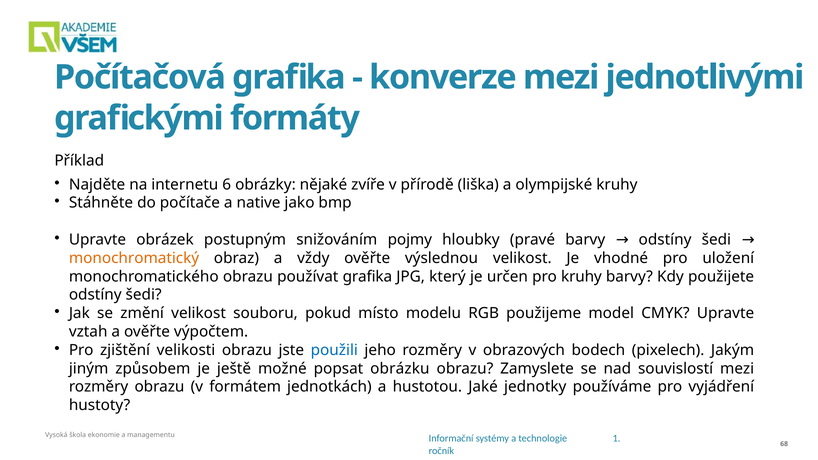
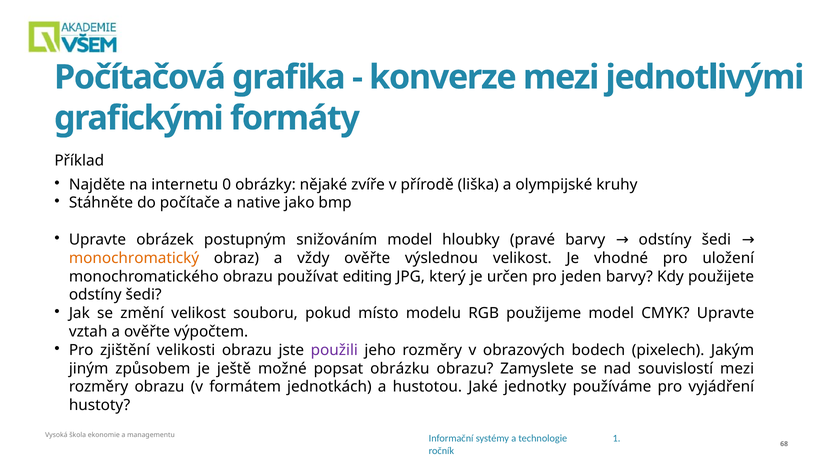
6: 6 -> 0
snižováním pojmy: pojmy -> model
používat grafika: grafika -> editing
pro kruhy: kruhy -> jeden
použili colour: blue -> purple
